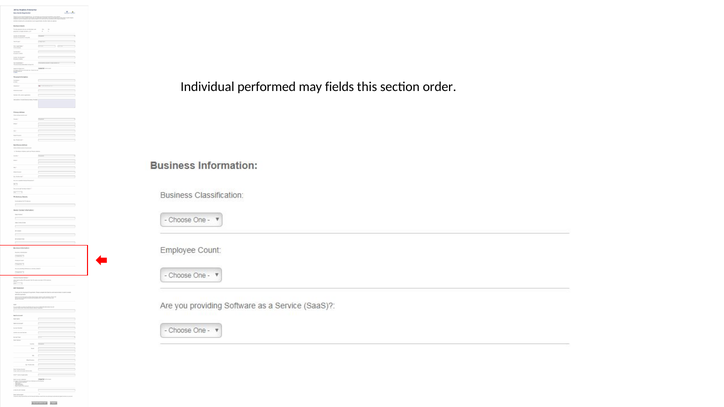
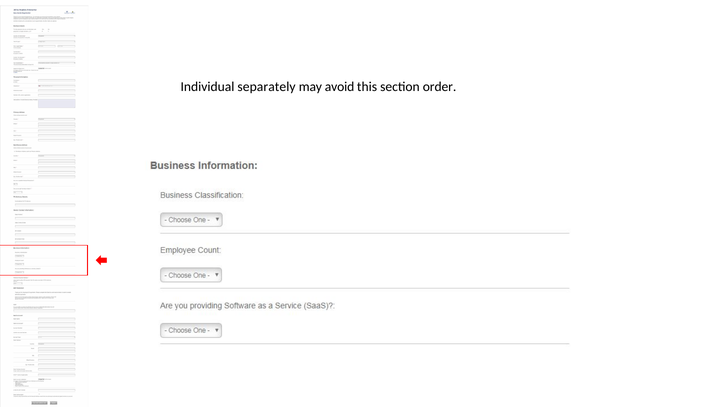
performed: performed -> separately
fields: fields -> avoid
